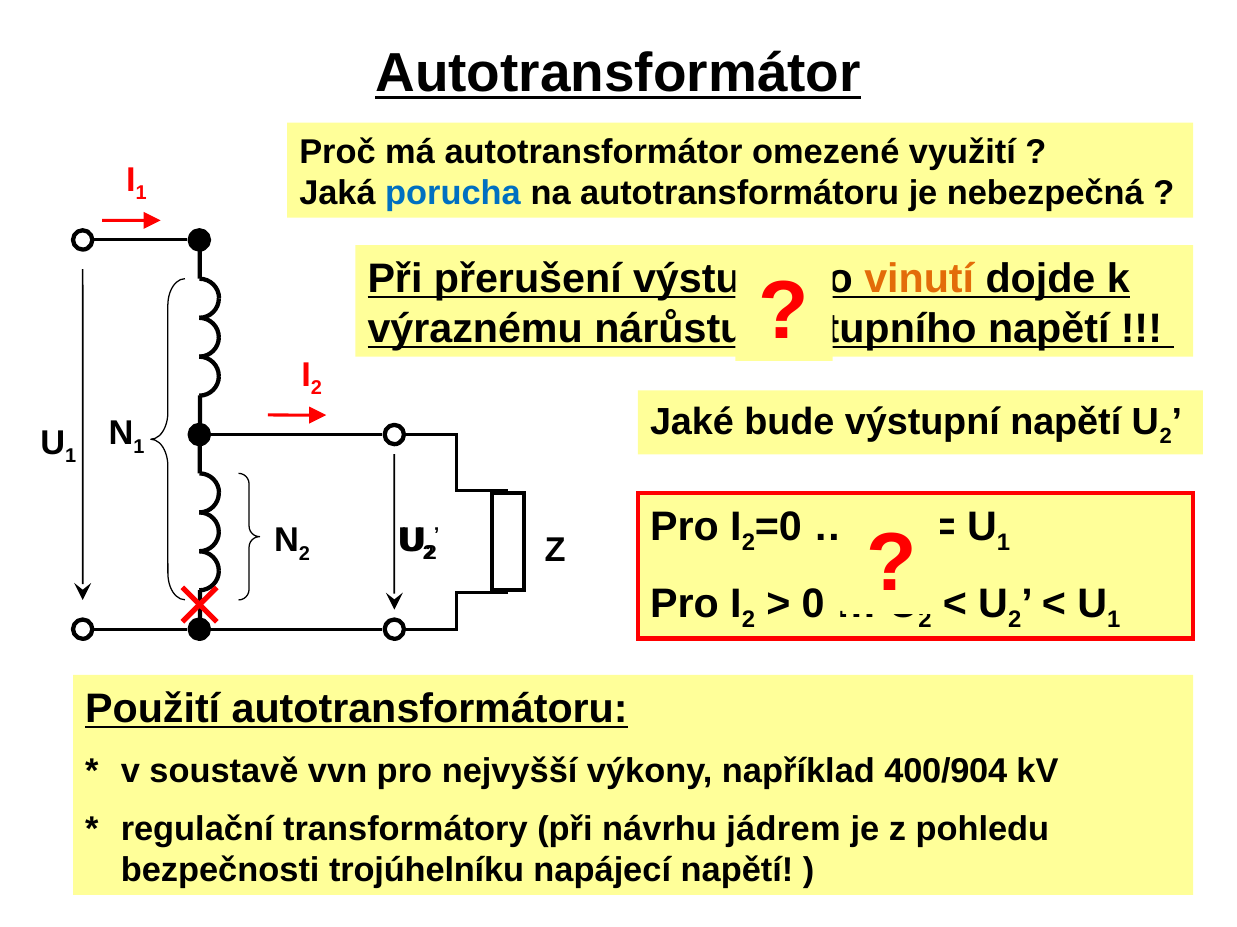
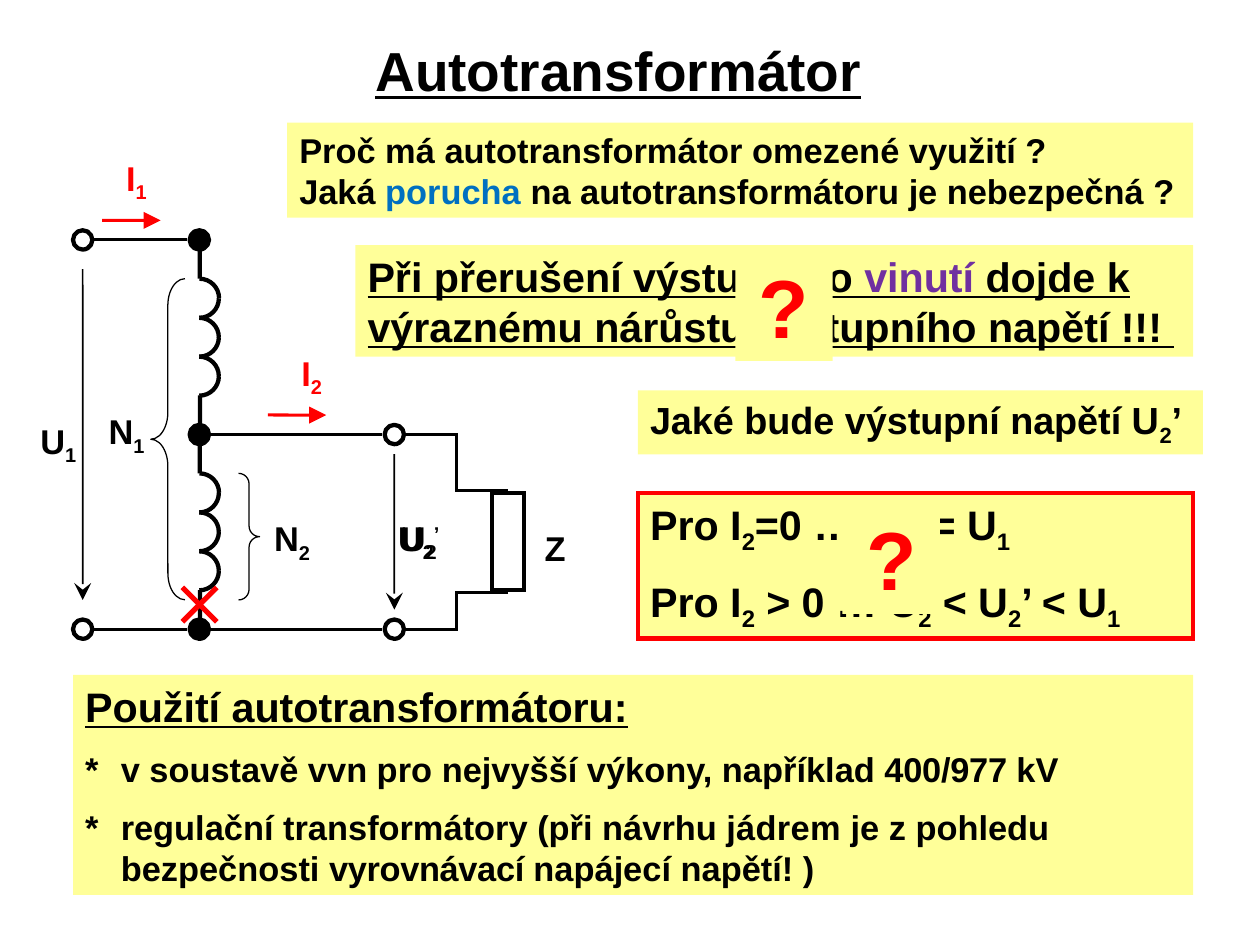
vinutí colour: orange -> purple
400/904: 400/904 -> 400/977
trojúhelníku: trojúhelníku -> vyrovnávací
